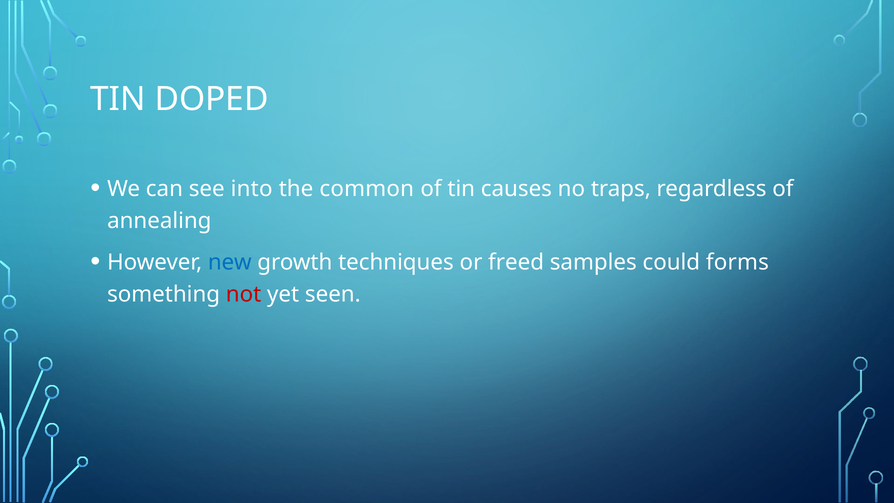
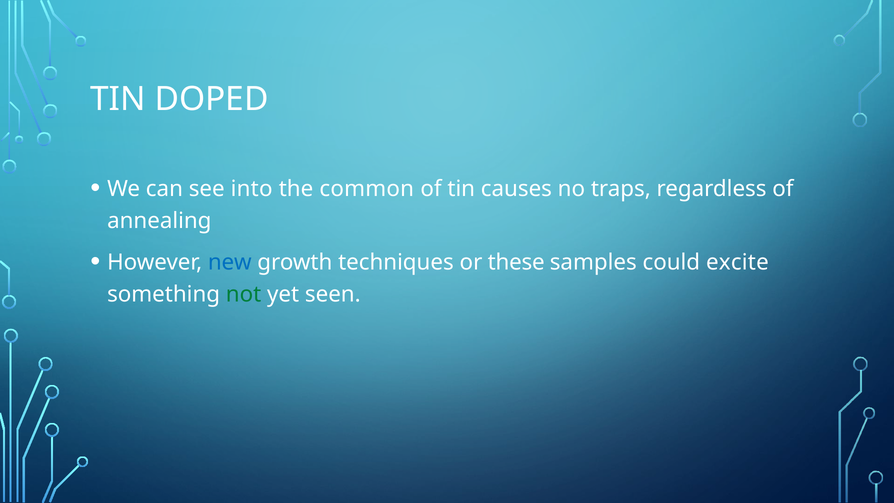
freed: freed -> these
forms: forms -> excite
not colour: red -> green
